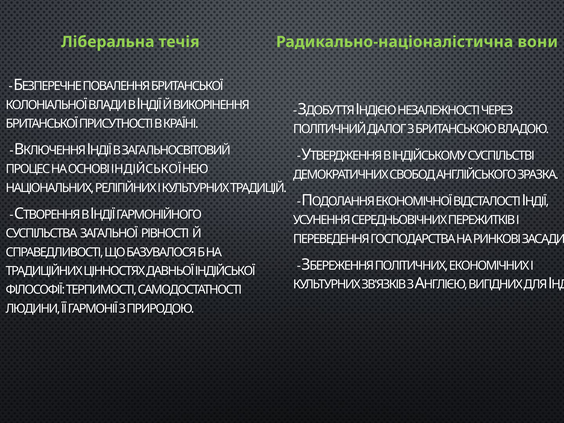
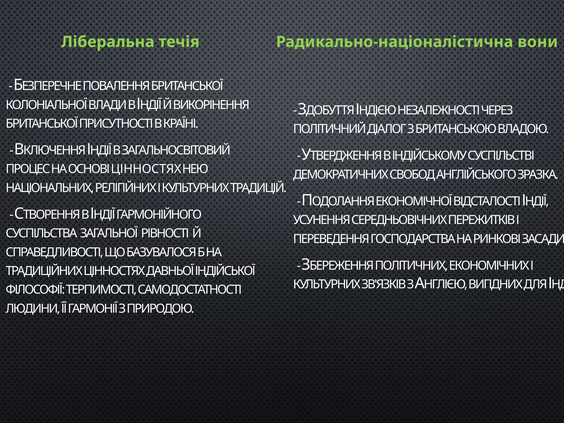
ОСНОВІ ІНДІЙСЬКОЇ: ІНДІЙСЬКОЇ -> ЦІННОСТЯХ
